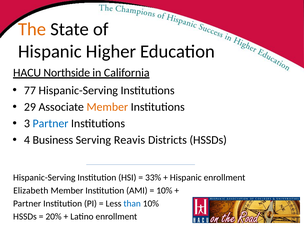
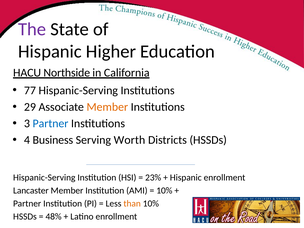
The colour: orange -> purple
Reavis: Reavis -> Worth
33%: 33% -> 23%
Elizabeth: Elizabeth -> Lancaster
than colour: blue -> orange
20%: 20% -> 48%
